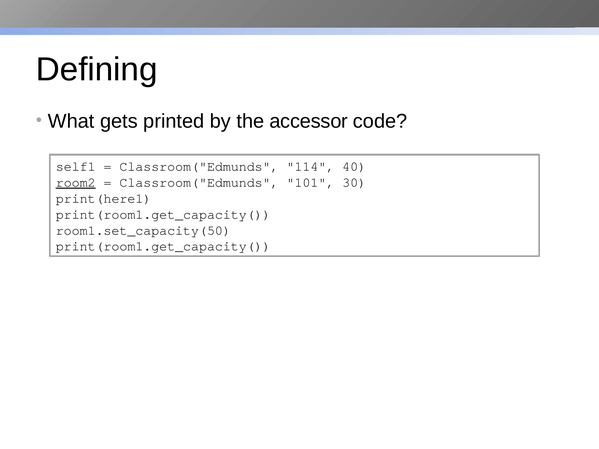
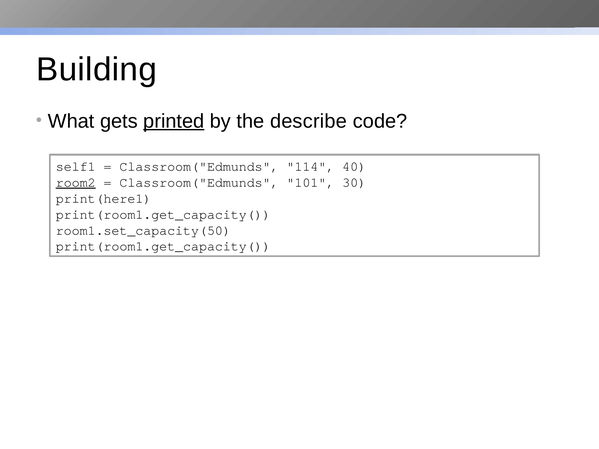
Defining: Defining -> Building
printed underline: none -> present
accessor: accessor -> describe
